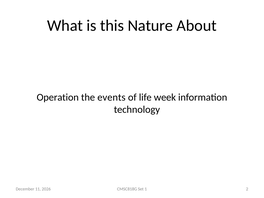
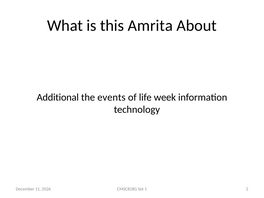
Nature: Nature -> Amrita
Operation: Operation -> Additional
